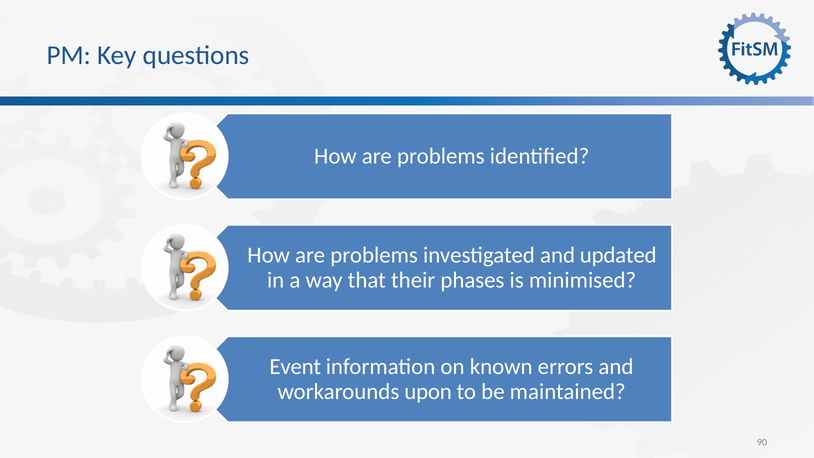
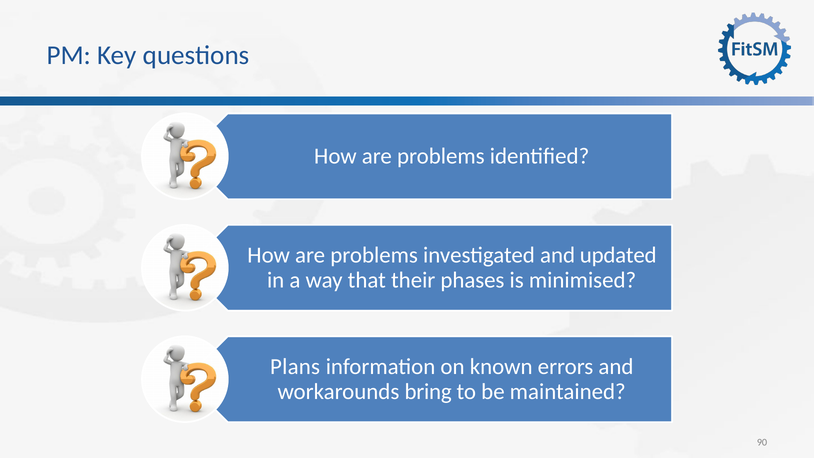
Event: Event -> Plans
upon: upon -> bring
